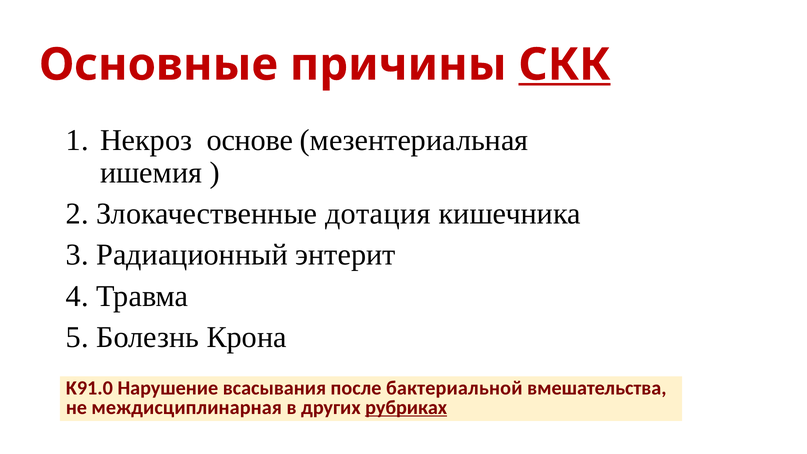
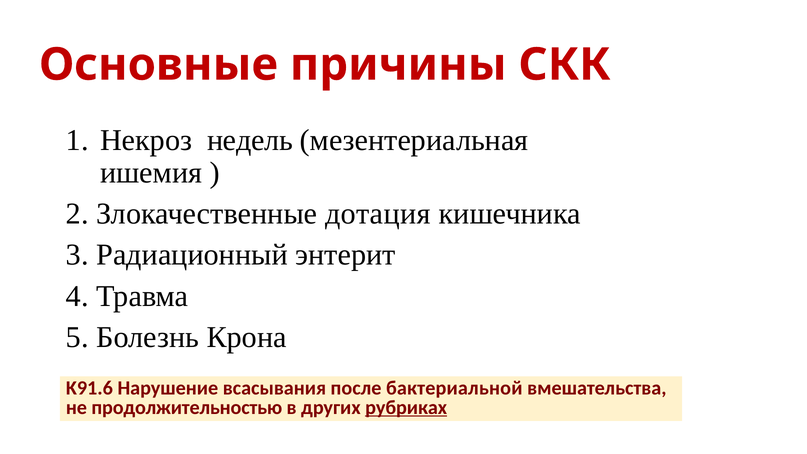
СКК underline: present -> none
основе: основе -> недель
K91.0: K91.0 -> K91.6
междисциплинарная: междисциплинарная -> продолжительностью
